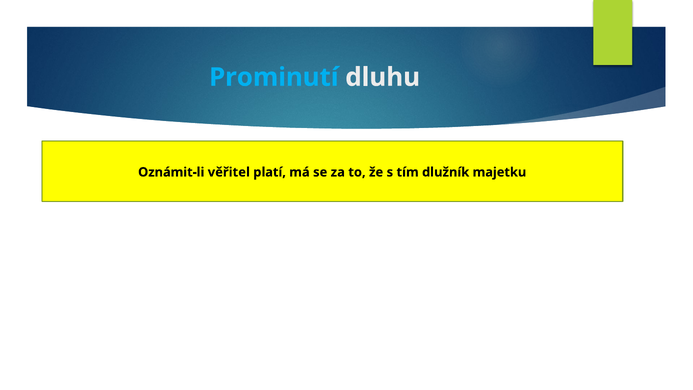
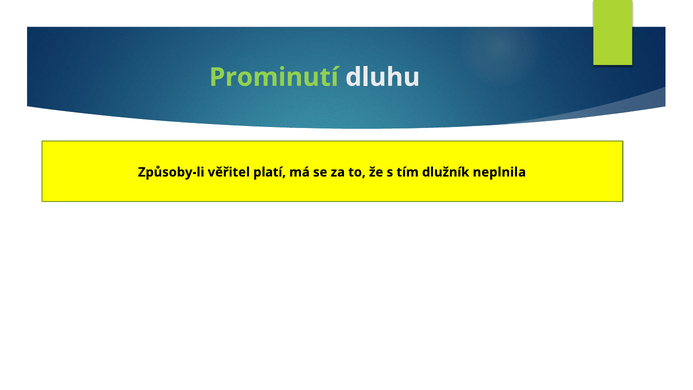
Prominutí colour: light blue -> light green
Oznámit-li: Oznámit-li -> Způsoby-li
majetku: majetku -> neplnila
